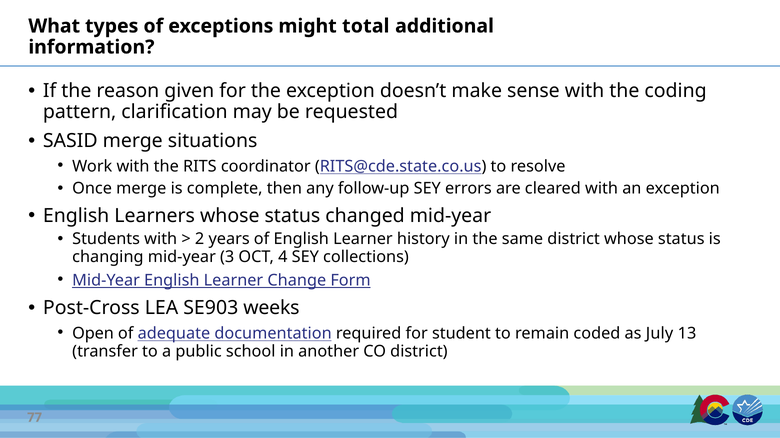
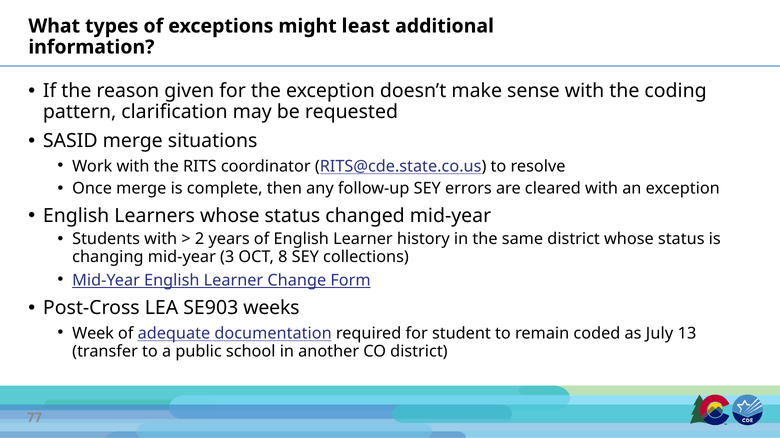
total: total -> least
4: 4 -> 8
Open: Open -> Week
